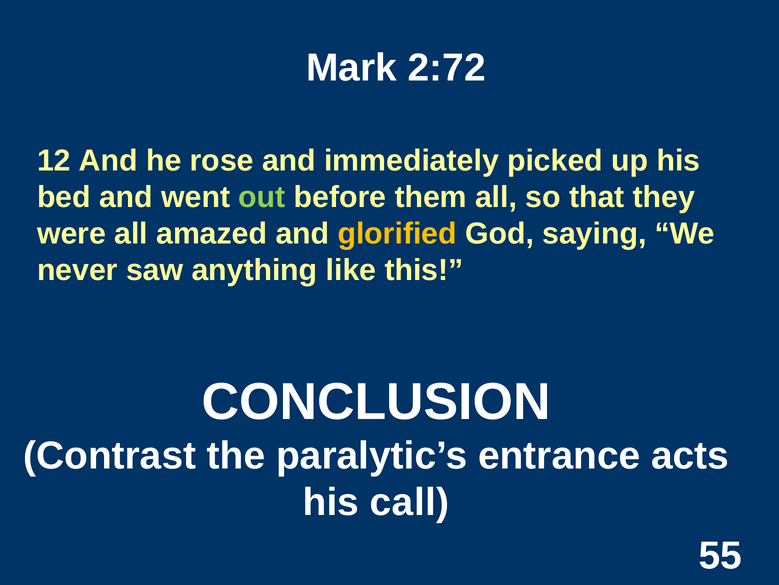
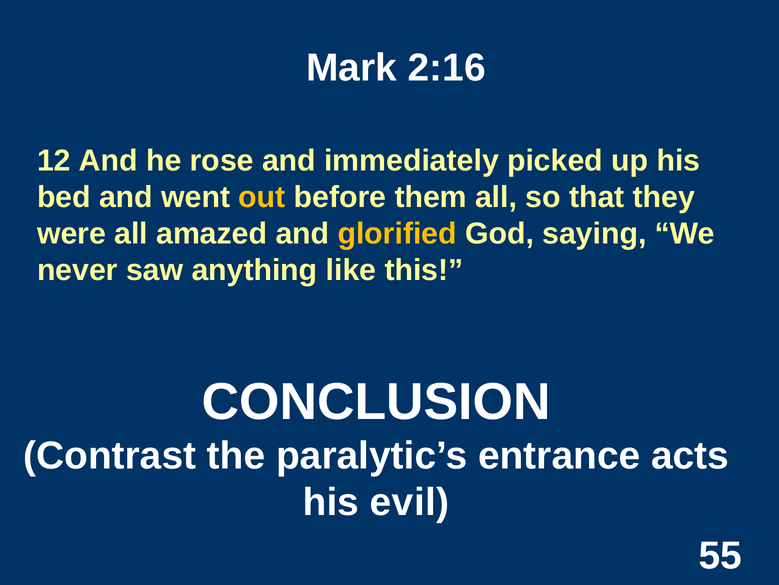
2:72: 2:72 -> 2:16
out colour: light green -> yellow
call: call -> evil
